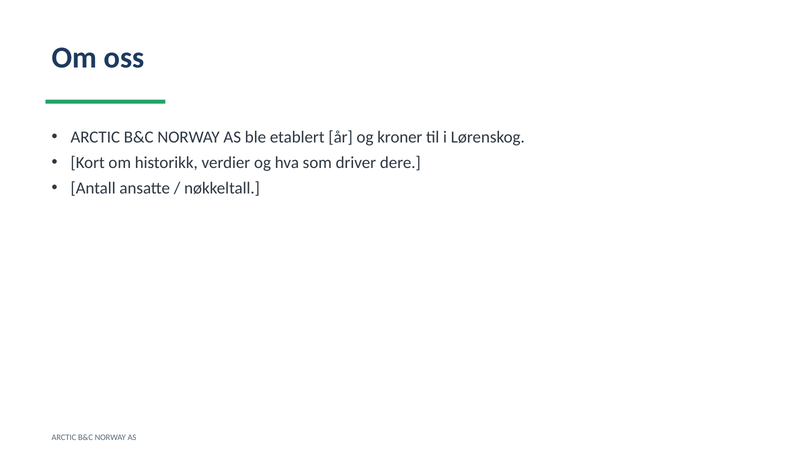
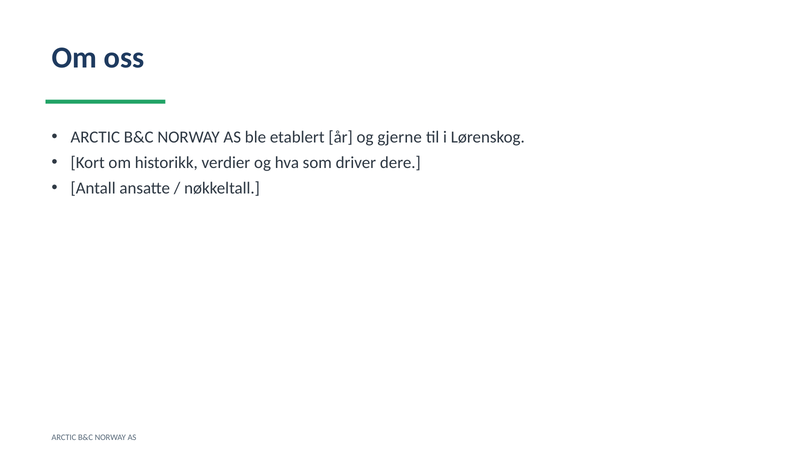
kroner: kroner -> gjerne
